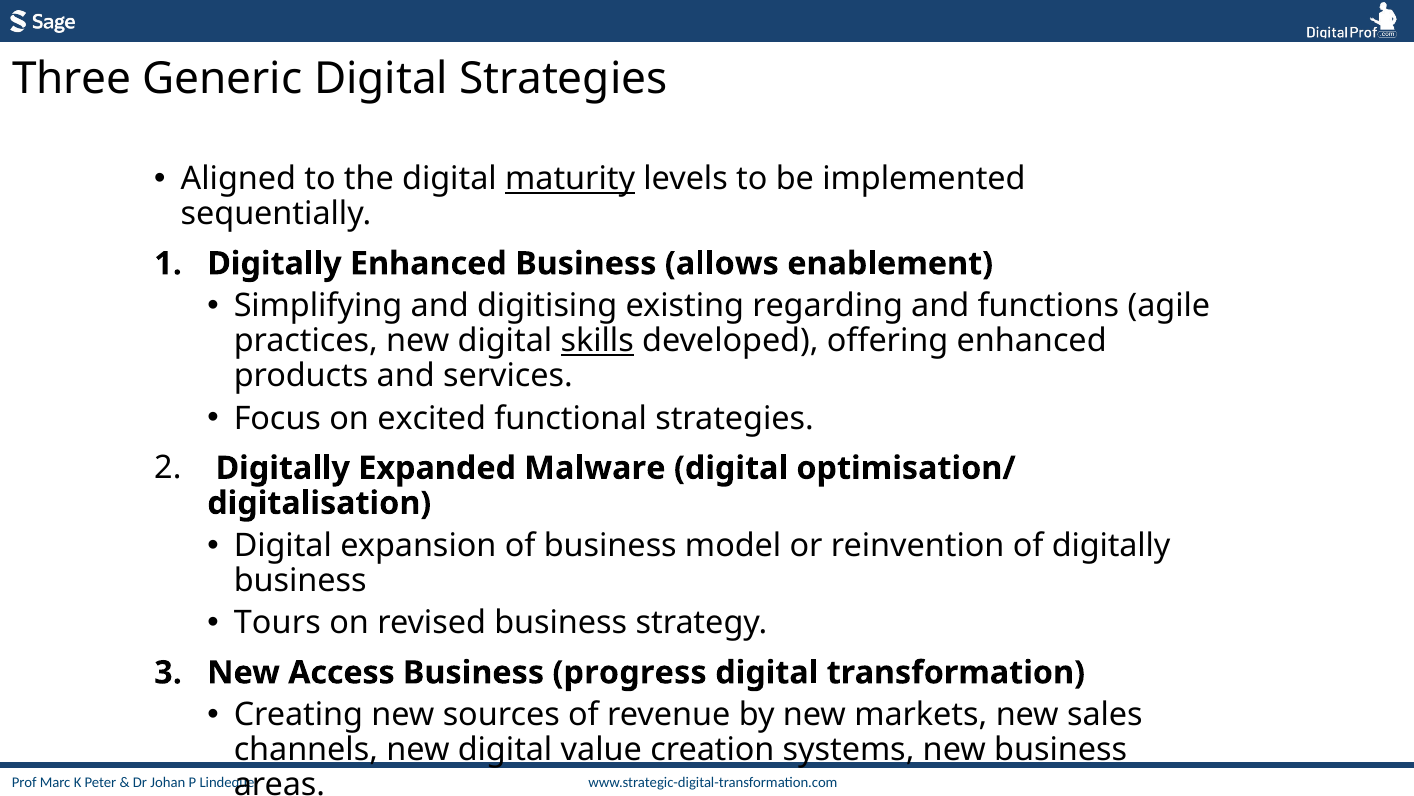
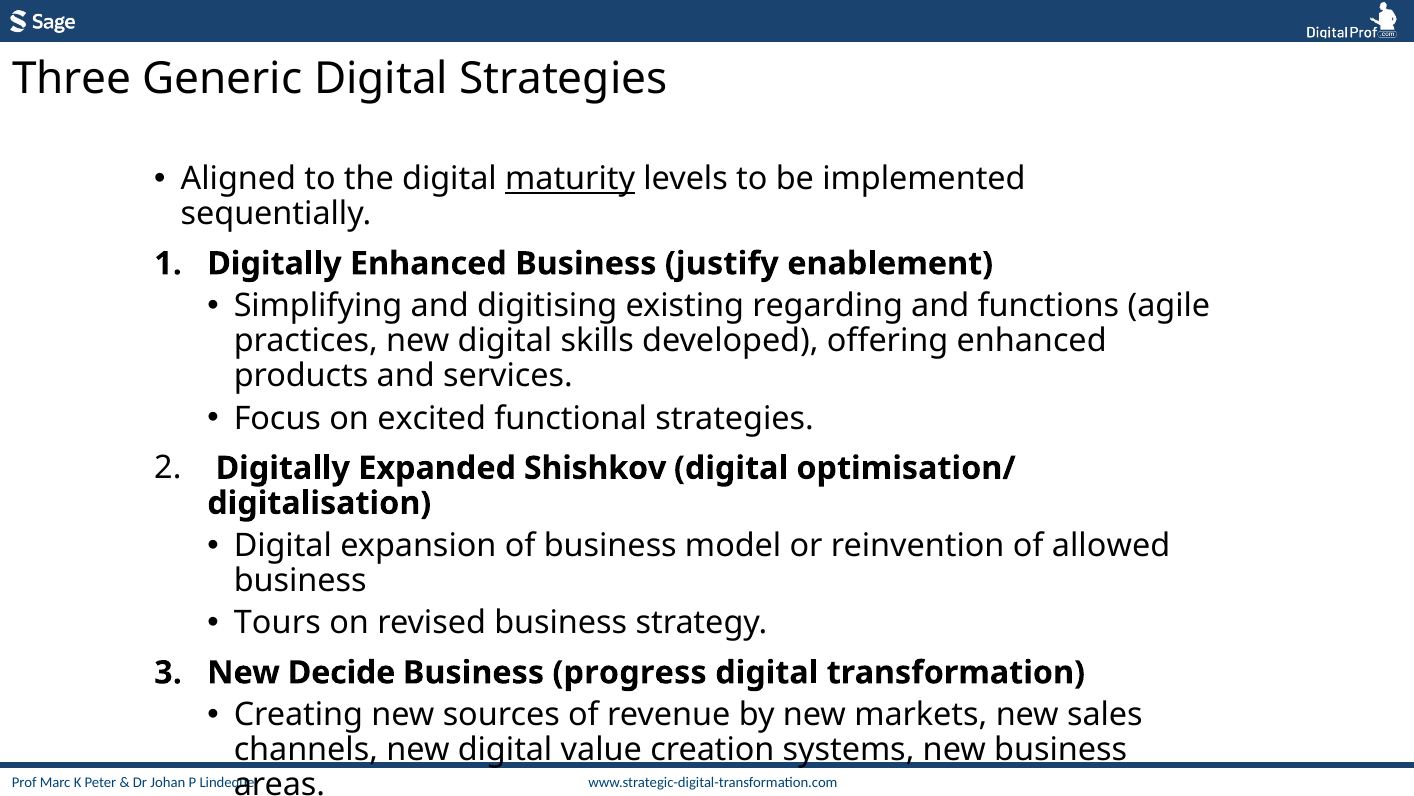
allows: allows -> justify
skills underline: present -> none
Malware: Malware -> Shishkov
of digitally: digitally -> allowed
Access: Access -> Decide
